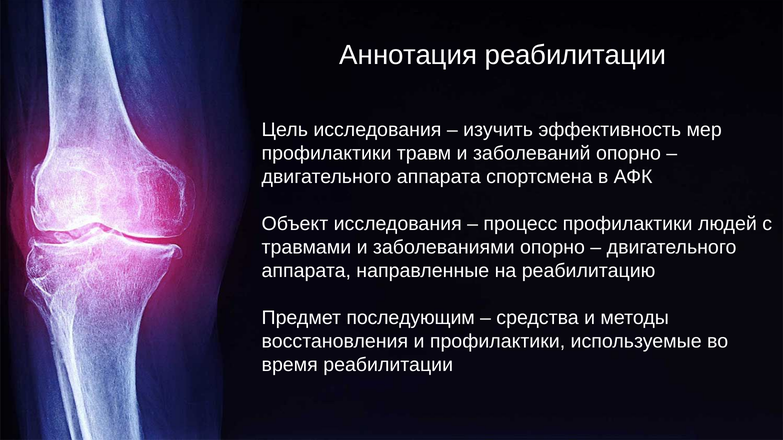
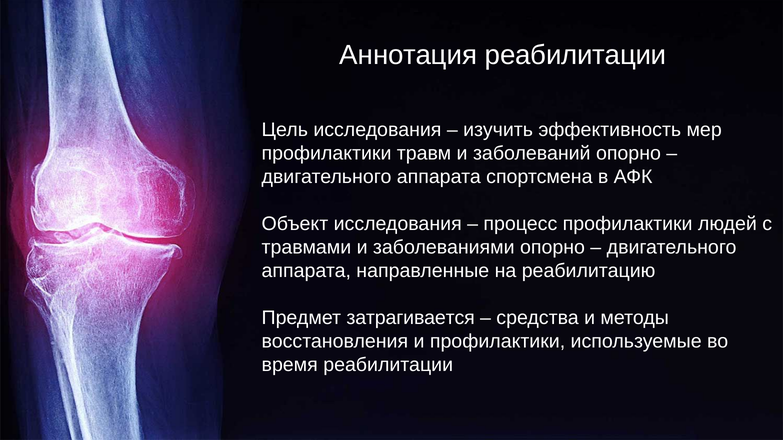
последующим: последующим -> затрагивается
